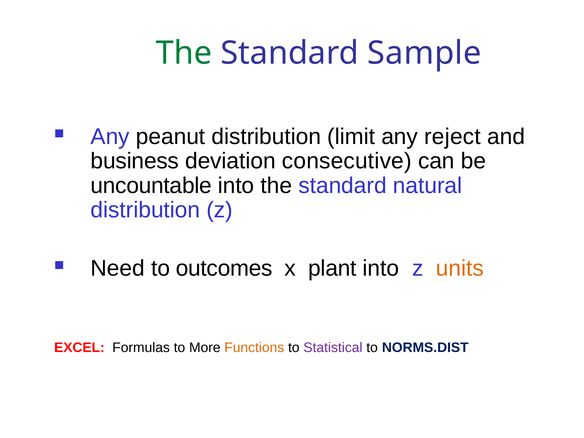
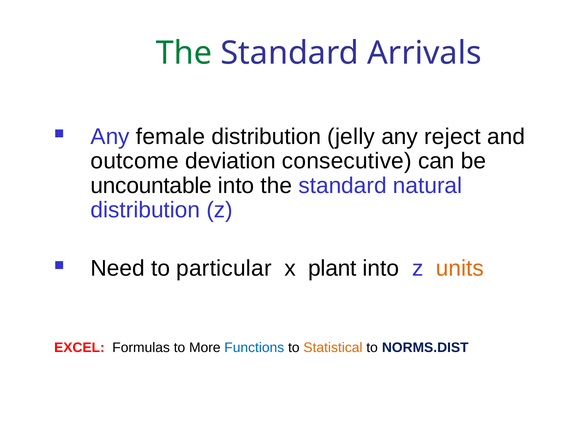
Sample: Sample -> Arrivals
peanut: peanut -> female
limit: limit -> jelly
business: business -> outcome
outcomes: outcomes -> particular
Functions colour: orange -> blue
Statistical colour: purple -> orange
